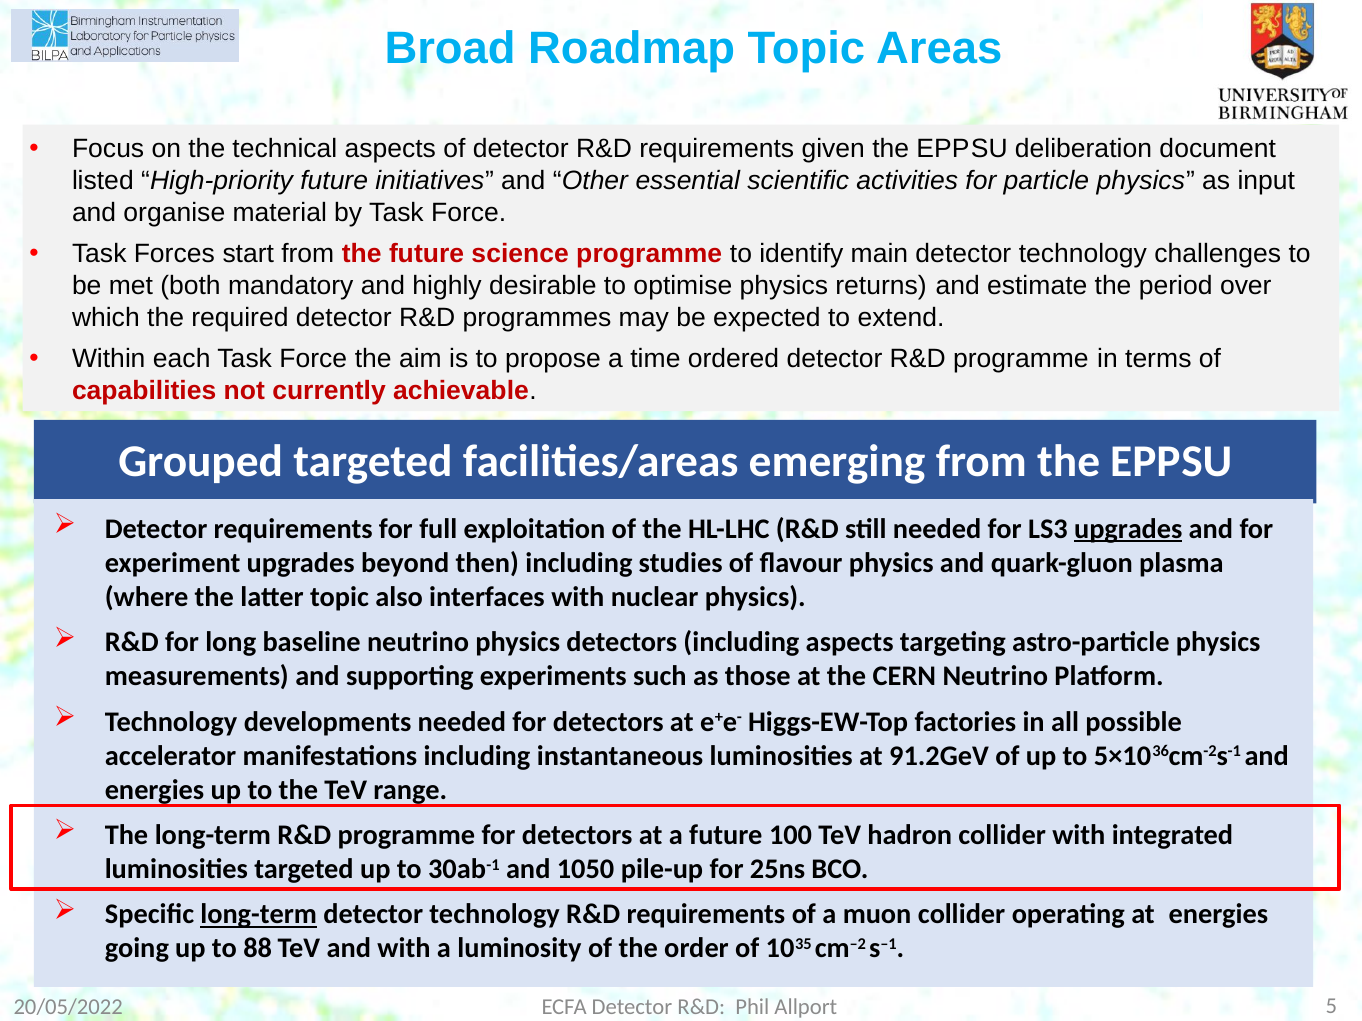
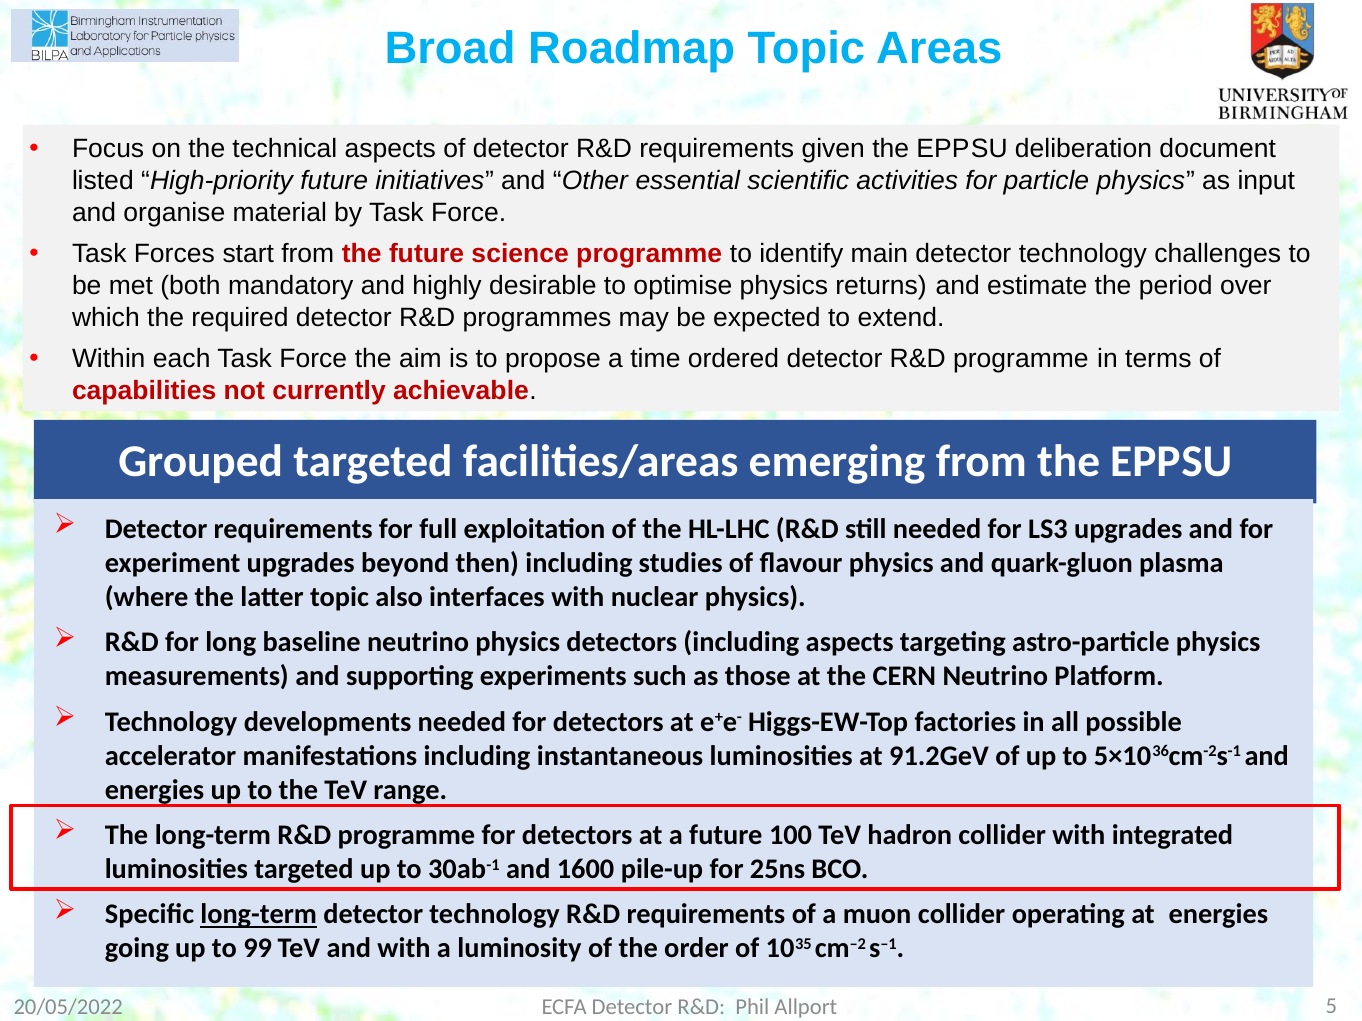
upgrades at (1128, 529) underline: present -> none
1050: 1050 -> 1600
88: 88 -> 99
